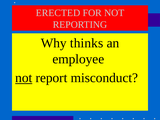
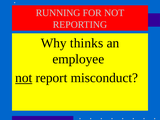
ERECTED: ERECTED -> RUNNING
